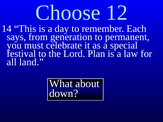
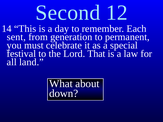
Choose: Choose -> Second
says: says -> sent
Plan: Plan -> That
